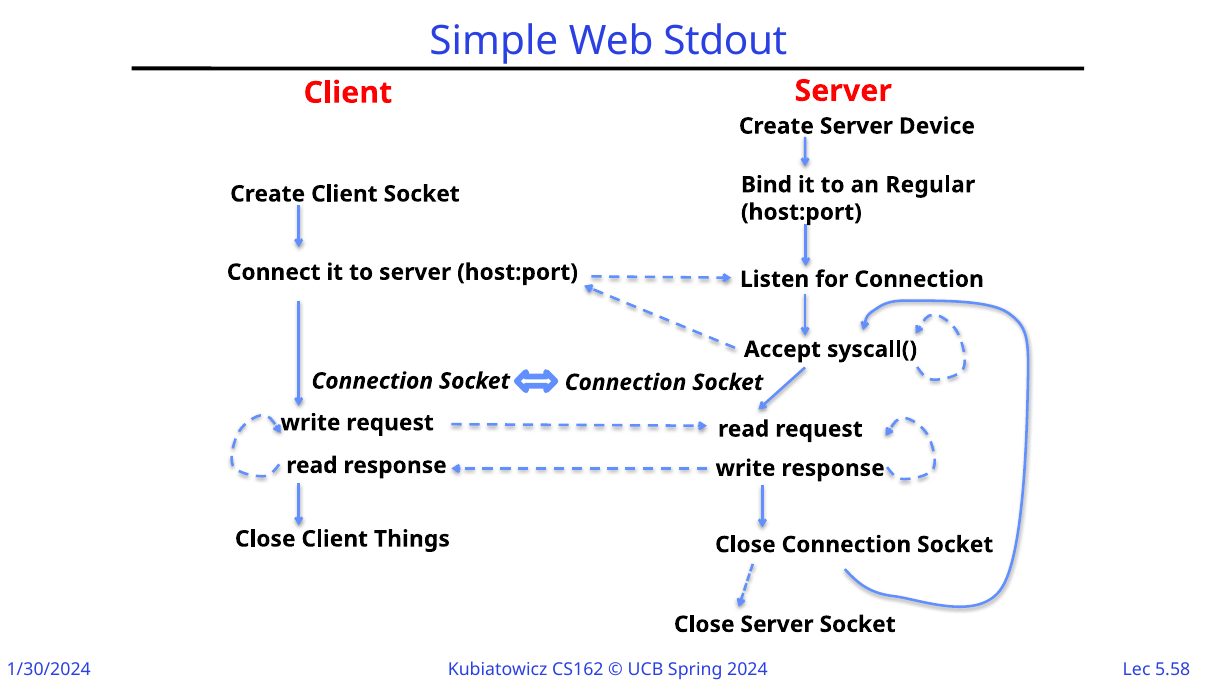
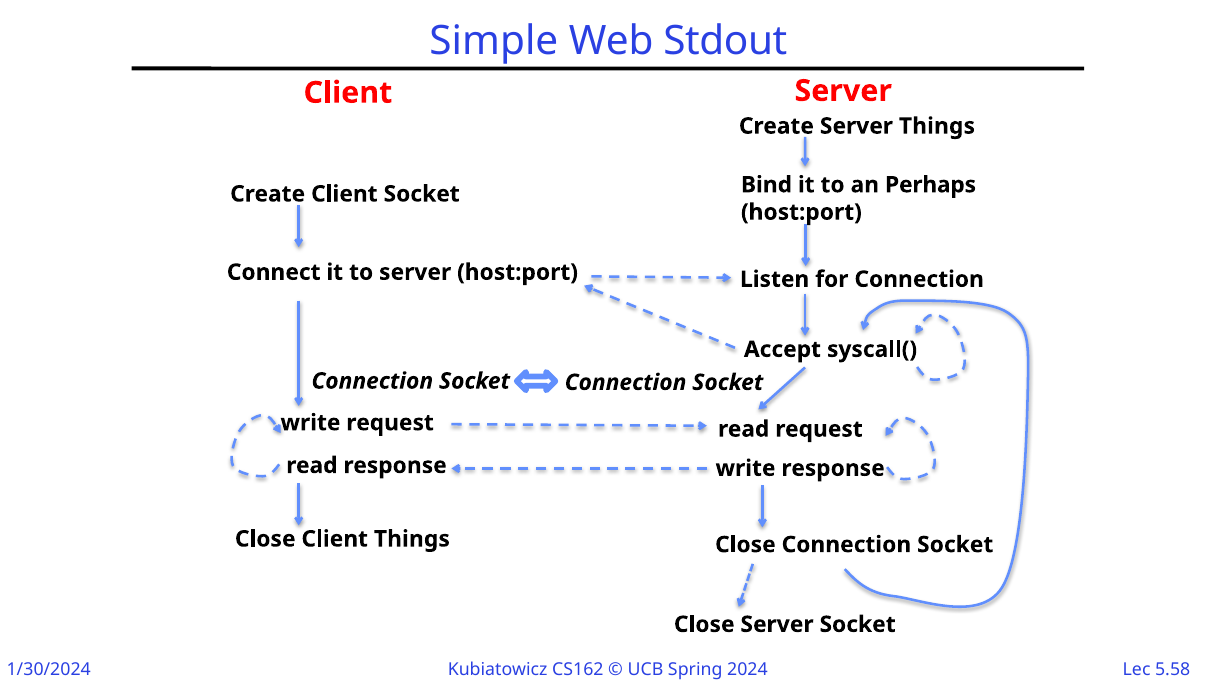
Server Device: Device -> Things
Regular: Regular -> Perhaps
